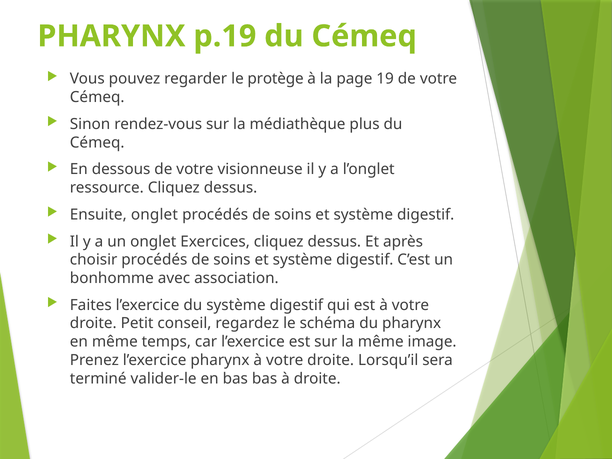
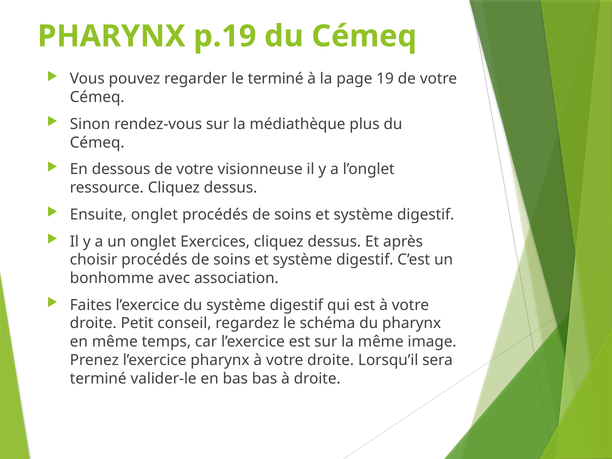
le protège: protège -> terminé
